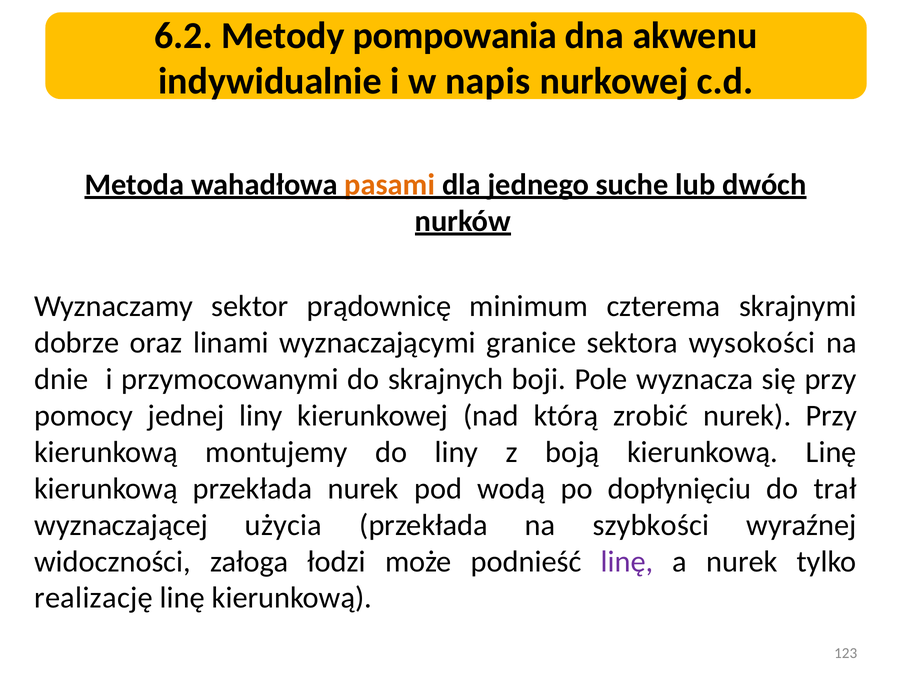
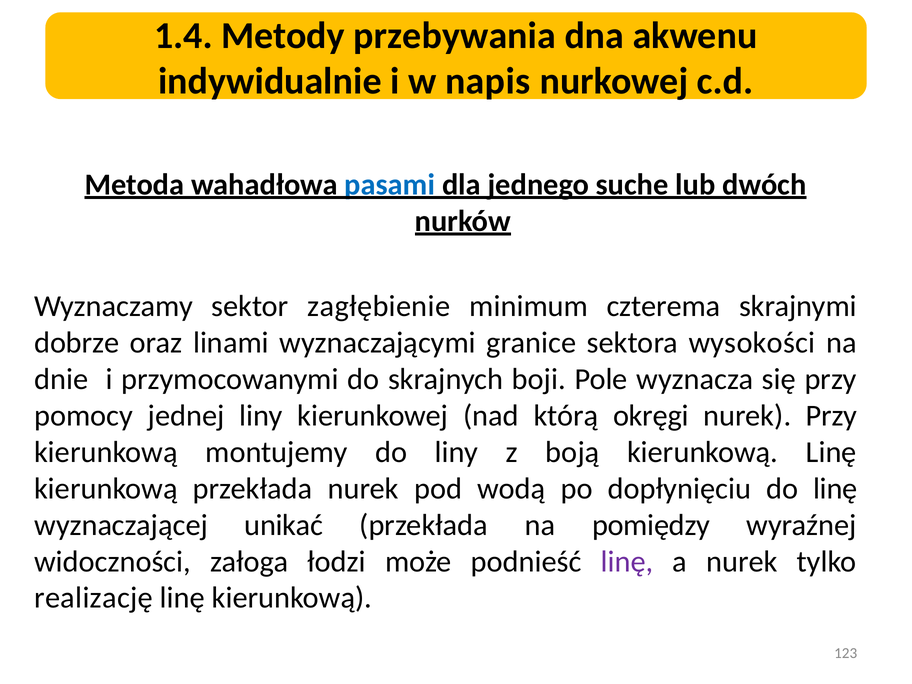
6.2: 6.2 -> 1.4
pompowania: pompowania -> przebywania
pasami colour: orange -> blue
prądownicę: prądownicę -> zagłębienie
zrobić: zrobić -> okręgi
do trał: trał -> linę
użycia: użycia -> unikać
szybkości: szybkości -> pomiędzy
